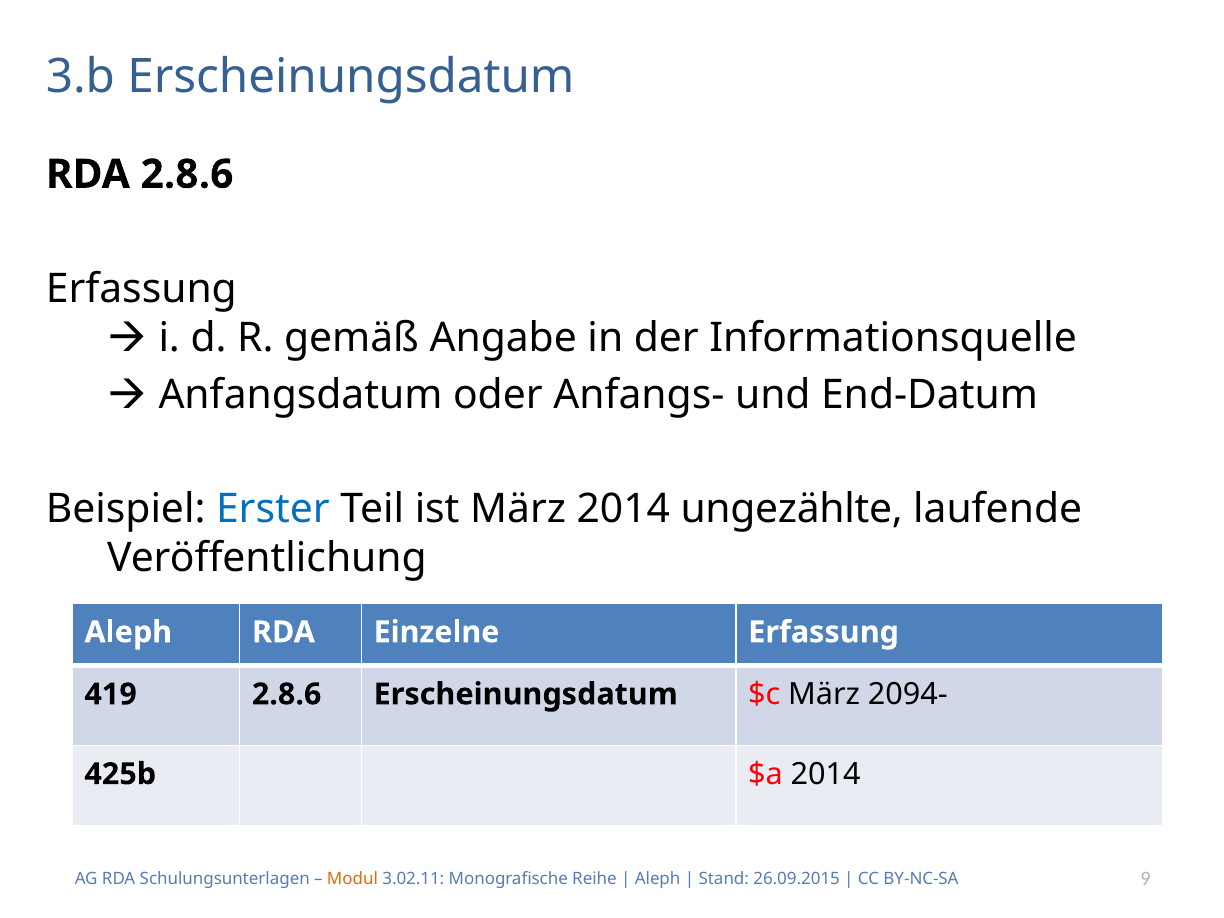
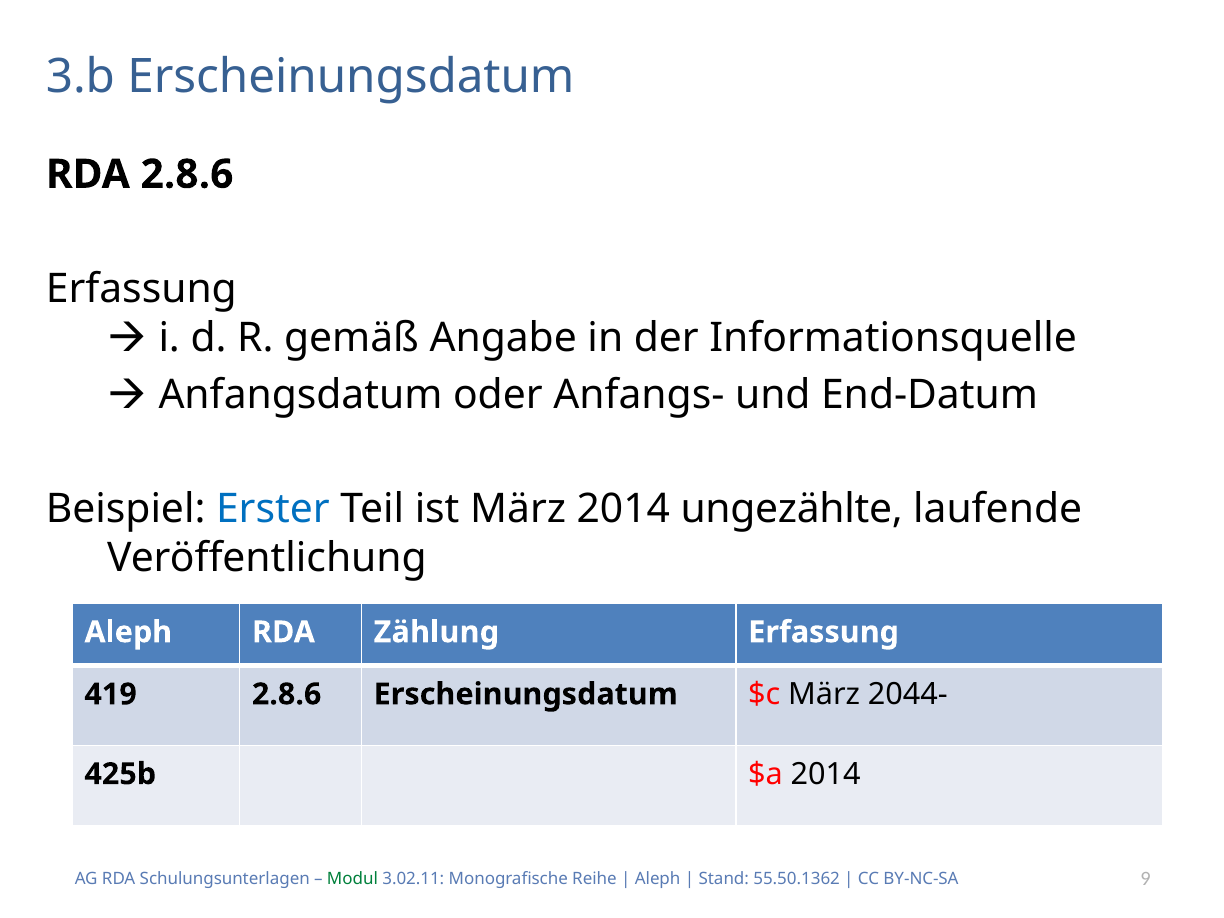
Einzelne: Einzelne -> Zählung
2094-: 2094- -> 2044-
Modul colour: orange -> green
26.09.2015: 26.09.2015 -> 55.50.1362
